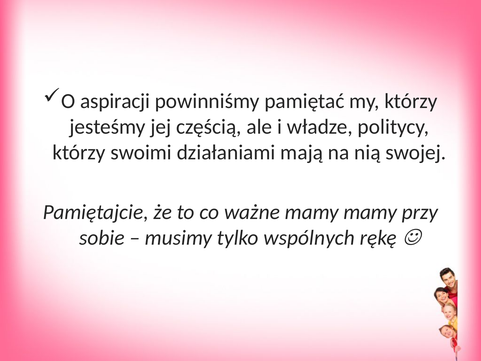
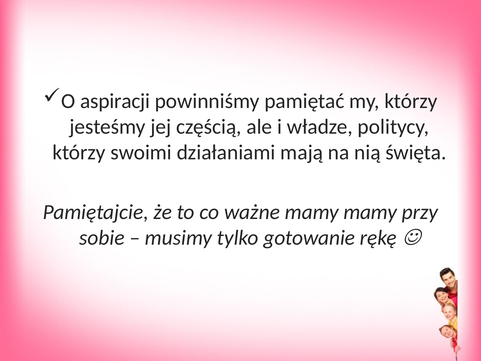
swojej: swojej -> święta
wspólnych: wspólnych -> gotowanie
